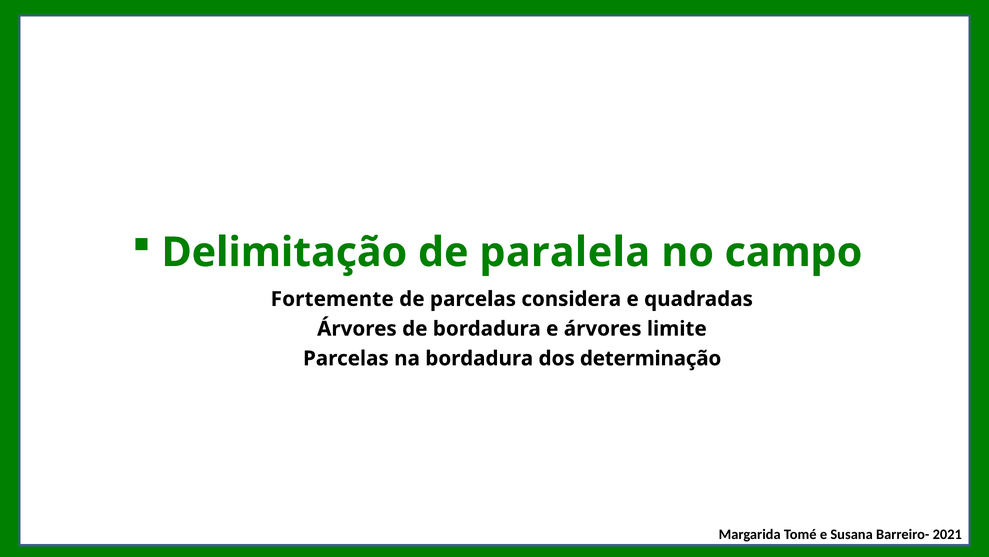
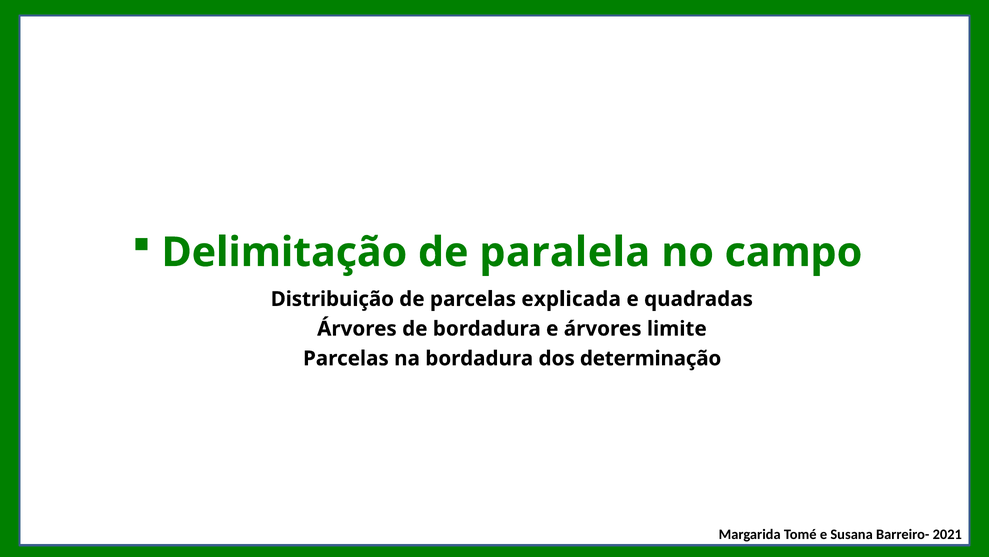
Fortemente: Fortemente -> Distribuição
considera: considera -> explicada
